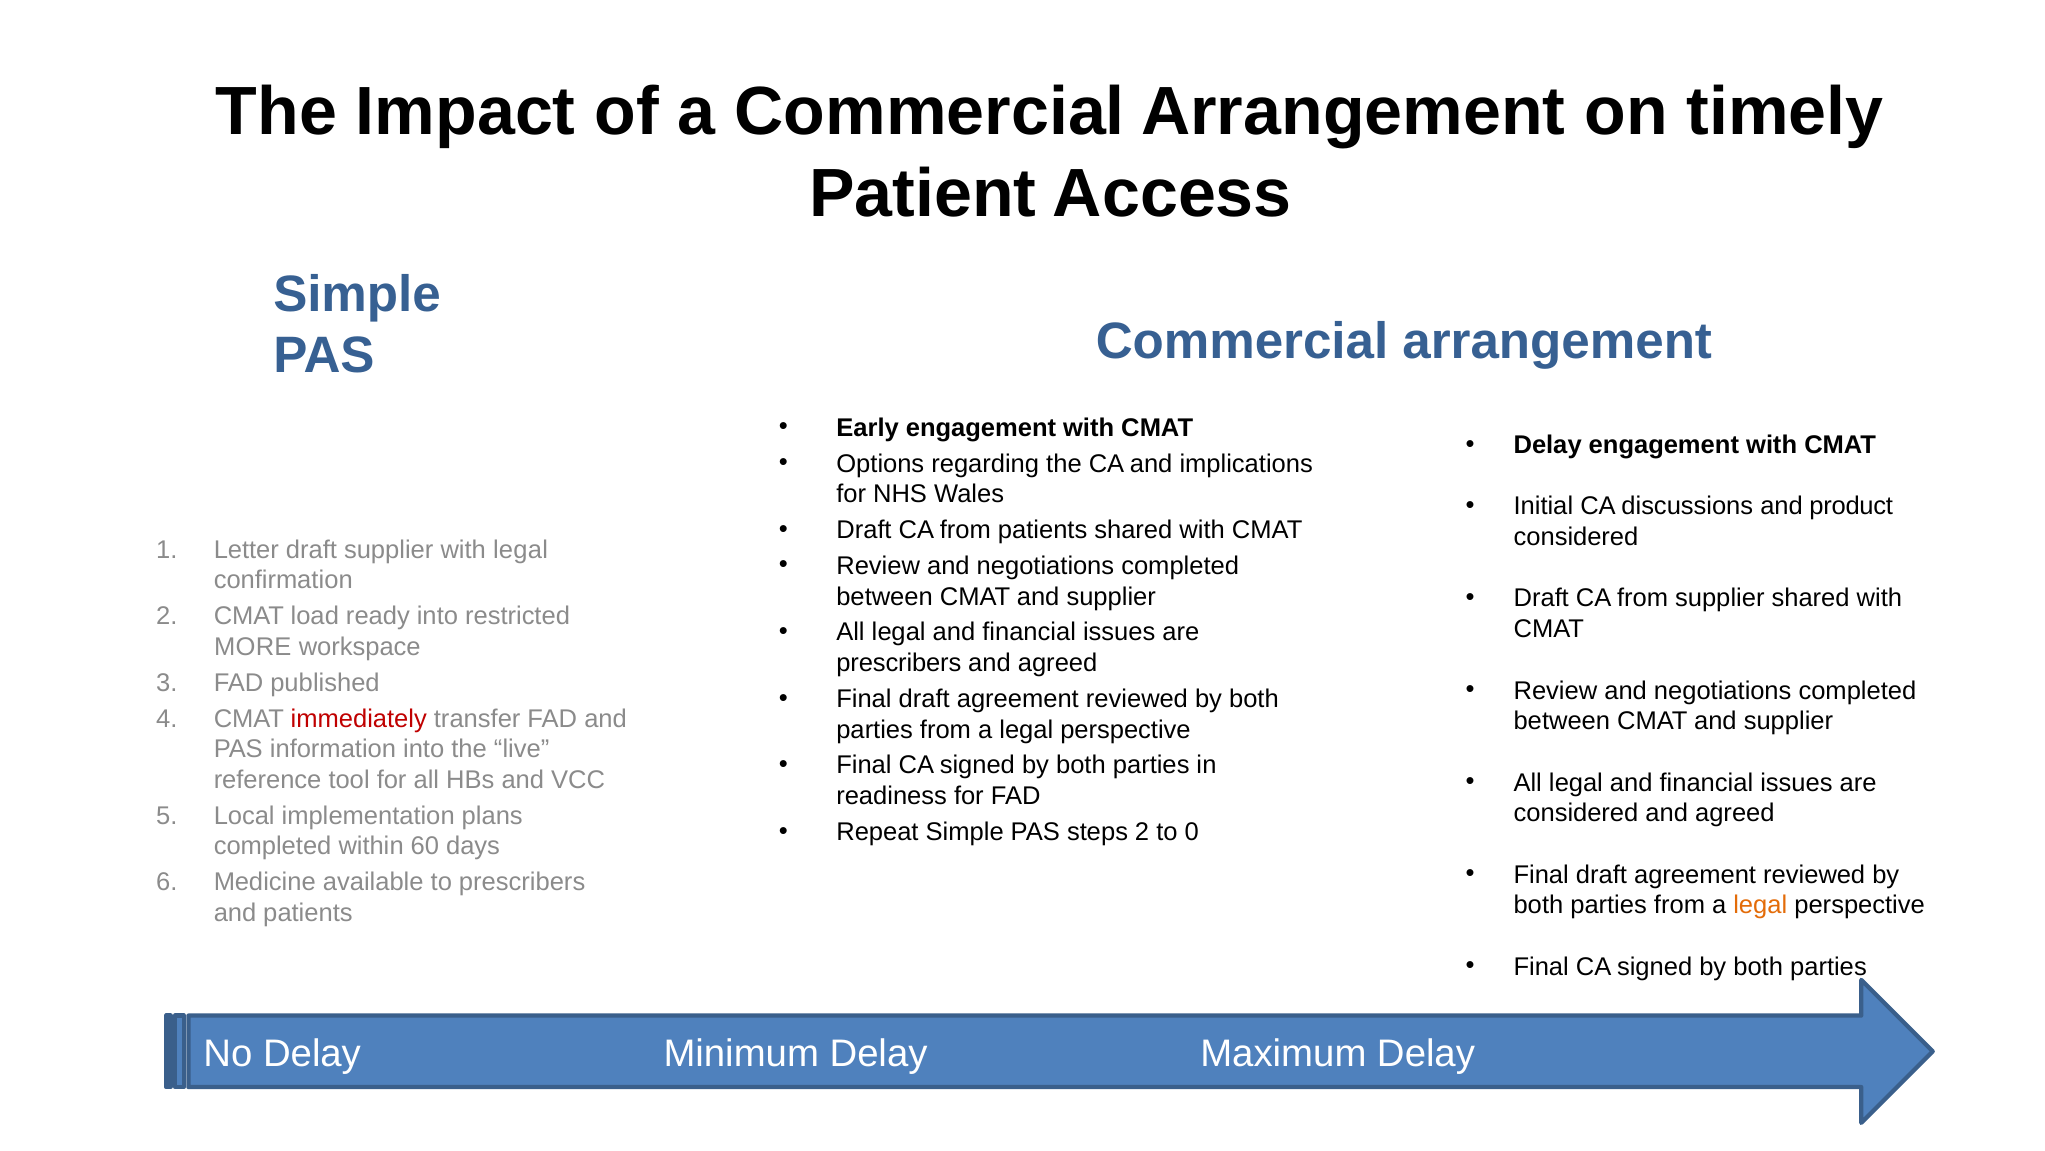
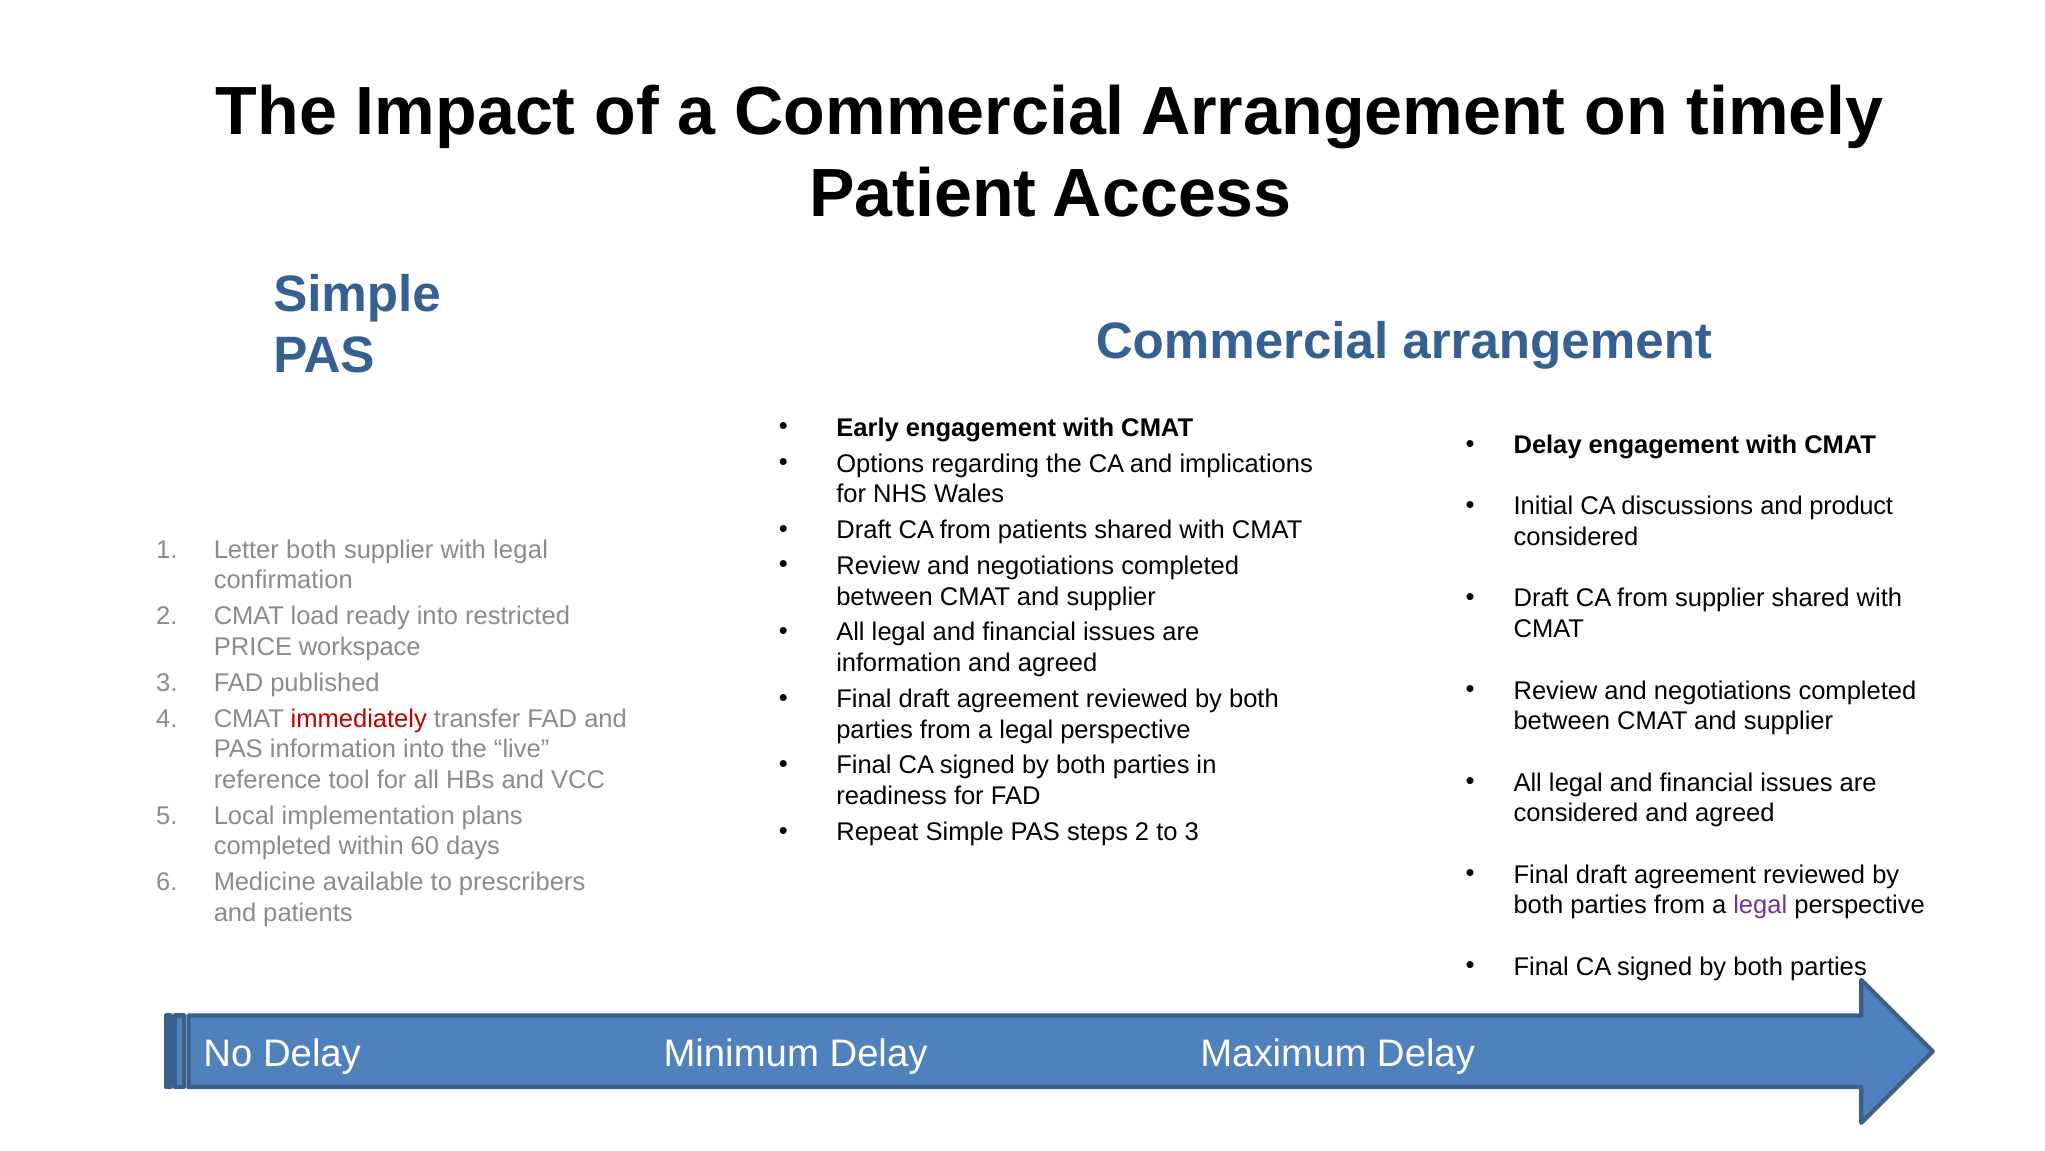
Letter draft: draft -> both
MORE: MORE -> PRICE
prescribers at (899, 663): prescribers -> information
to 0: 0 -> 3
legal at (1760, 905) colour: orange -> purple
